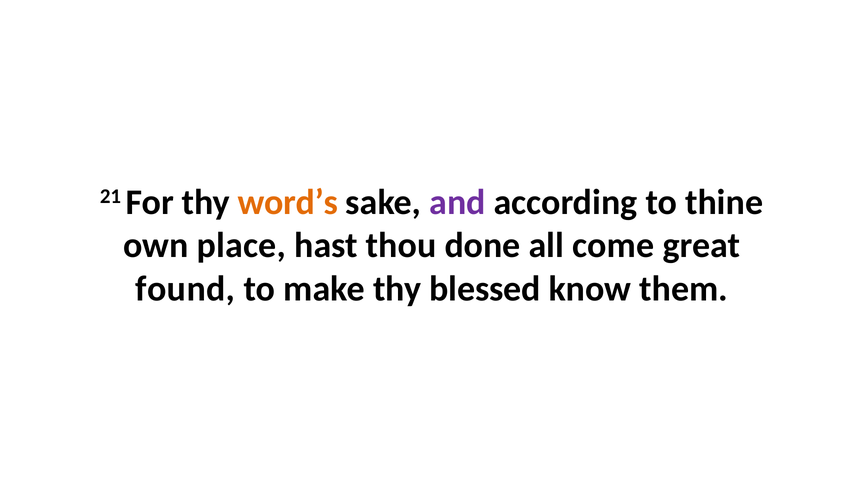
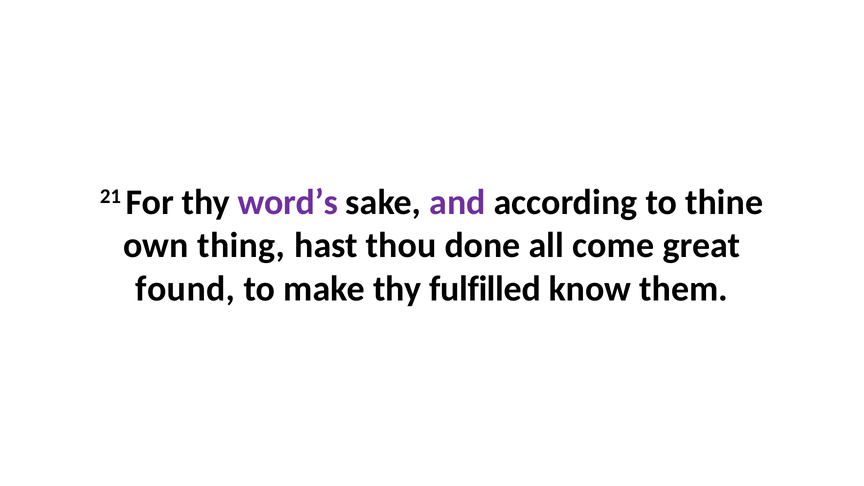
word’s colour: orange -> purple
place: place -> thing
blessed: blessed -> fulfilled
